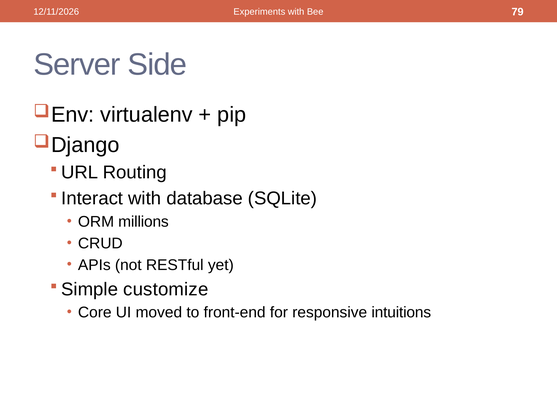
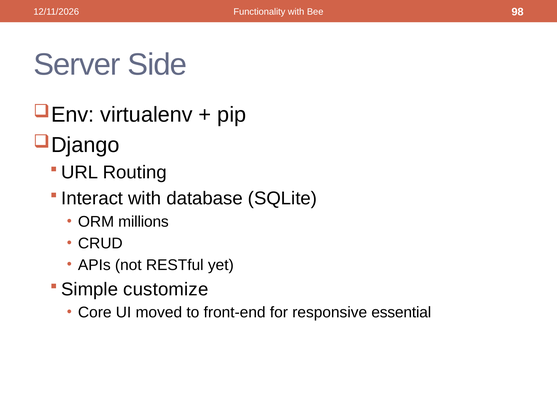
Experiments: Experiments -> Functionality
79: 79 -> 98
intuitions: intuitions -> essential
